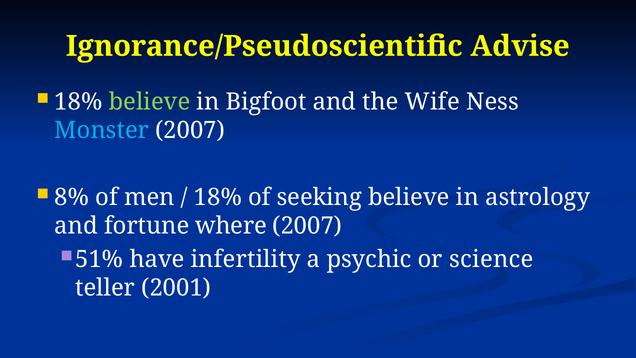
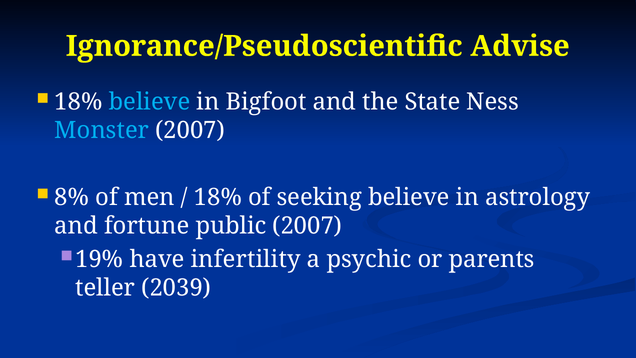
believe at (149, 102) colour: light green -> light blue
Wife: Wife -> State
where: where -> public
51%: 51% -> 19%
science: science -> parents
2001: 2001 -> 2039
